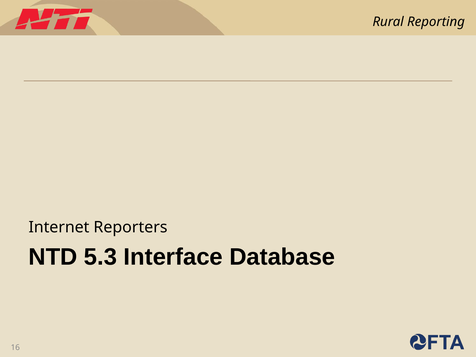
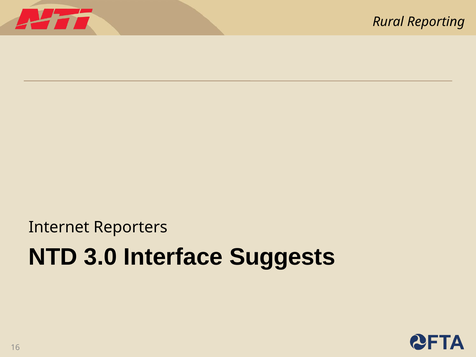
5.3: 5.3 -> 3.0
Database: Database -> Suggests
